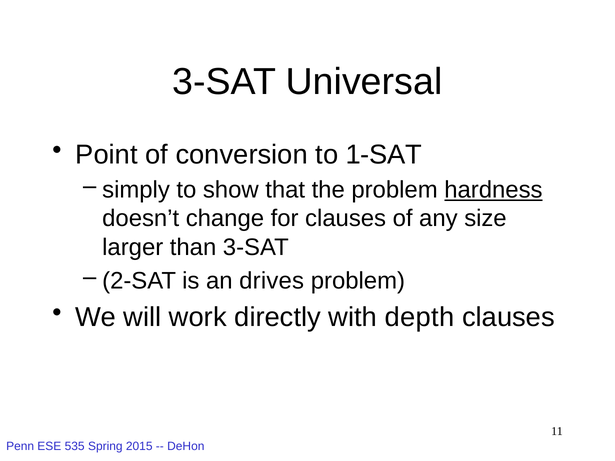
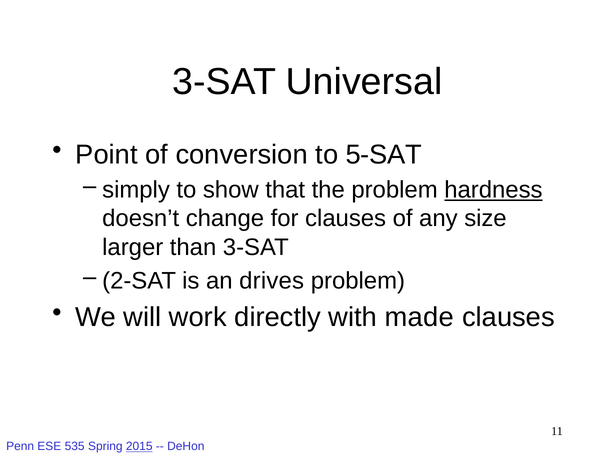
1-SAT: 1-SAT -> 5-SAT
depth: depth -> made
2015 underline: none -> present
